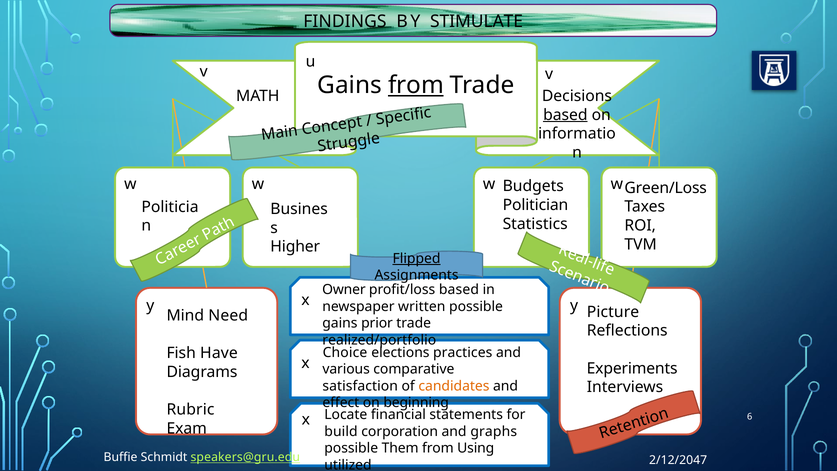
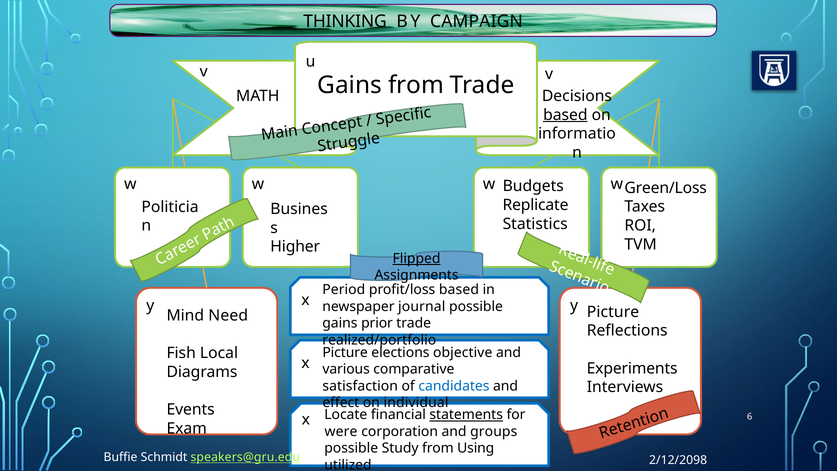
FINDINGS: FINDINGS -> THINKING
STIMULATE: STIMULATE -> CAMPAIGN
from at (416, 85) underline: present -> none
Politician: Politician -> Replicate
Owner: Owner -> Period
written: written -> journal
Choice at (345, 352): Choice -> Picture
practices: practices -> objective
Have: Have -> Local
candidates colour: orange -> blue
beginning: beginning -> individual
Rubric: Rubric -> Events
statements underline: none -> present
build: build -> were
graphs: graphs -> groups
Them: Them -> Study
2/12/2047: 2/12/2047 -> 2/12/2098
